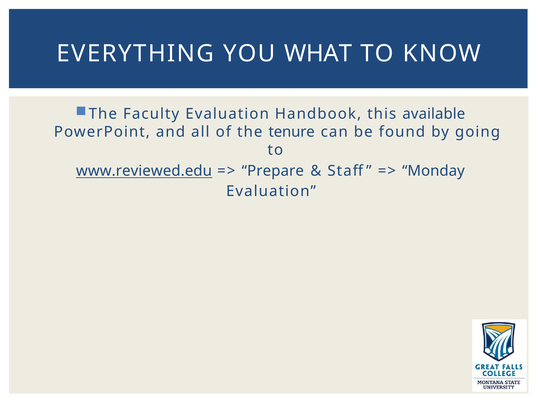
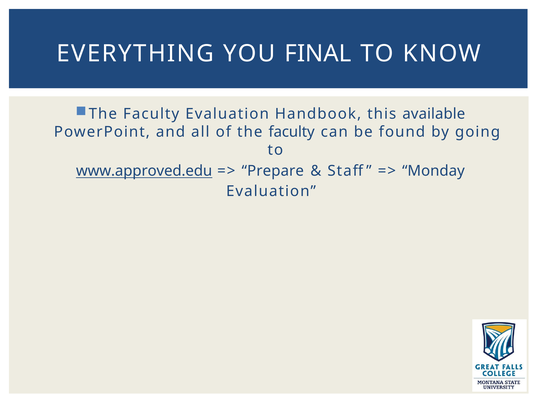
WHAT: WHAT -> FINAL
of the tenure: tenure -> faculty
www.reviewed.edu: www.reviewed.edu -> www.approved.edu
